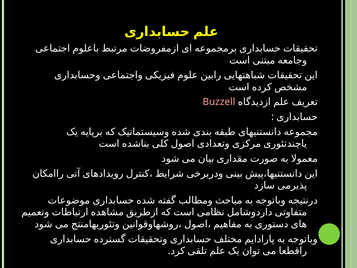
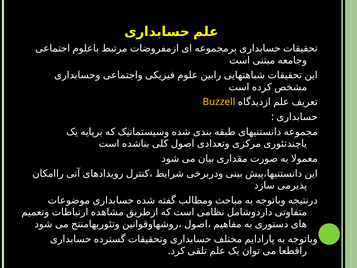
Buzzell colour: pink -> yellow
